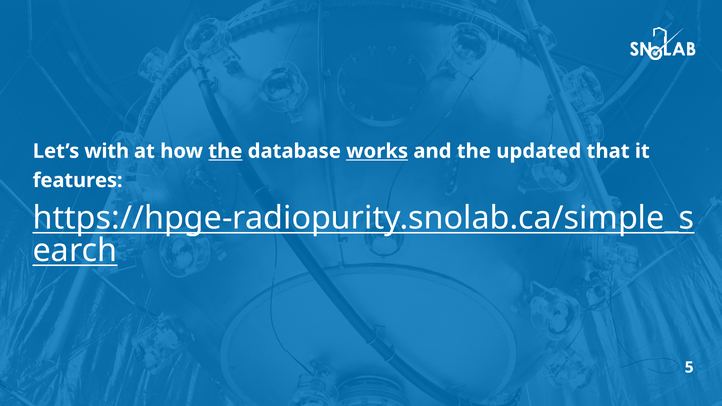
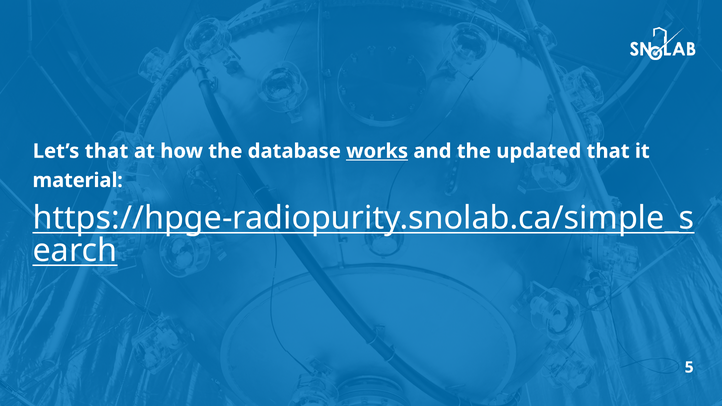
Let’s with: with -> that
the at (225, 151) underline: present -> none
features: features -> material
